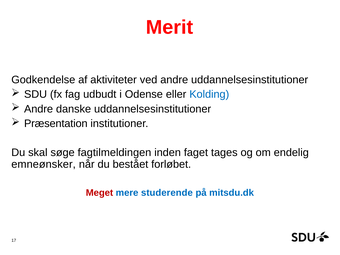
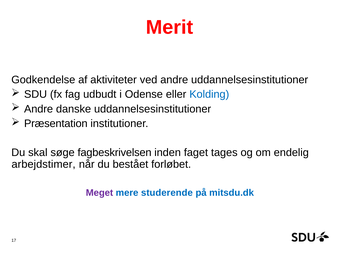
fagtilmeldingen: fagtilmeldingen -> fagbeskrivelsen
emneønsker: emneønsker -> arbejdstimer
Meget colour: red -> purple
